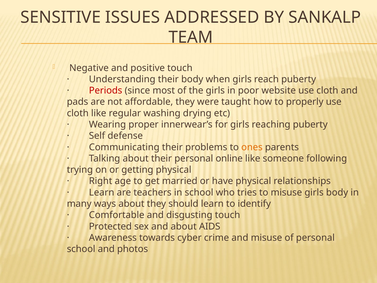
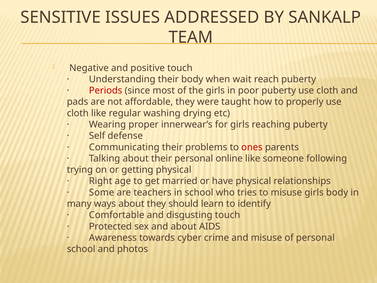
when girls: girls -> wait
poor website: website -> puberty
ones colour: orange -> red
Learn at (102, 192): Learn -> Some
